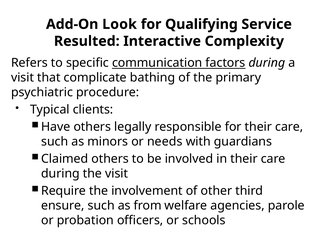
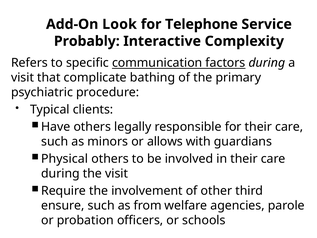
Qualifying: Qualifying -> Telephone
Resulted: Resulted -> Probably
needs: needs -> allows
Claimed: Claimed -> Physical
